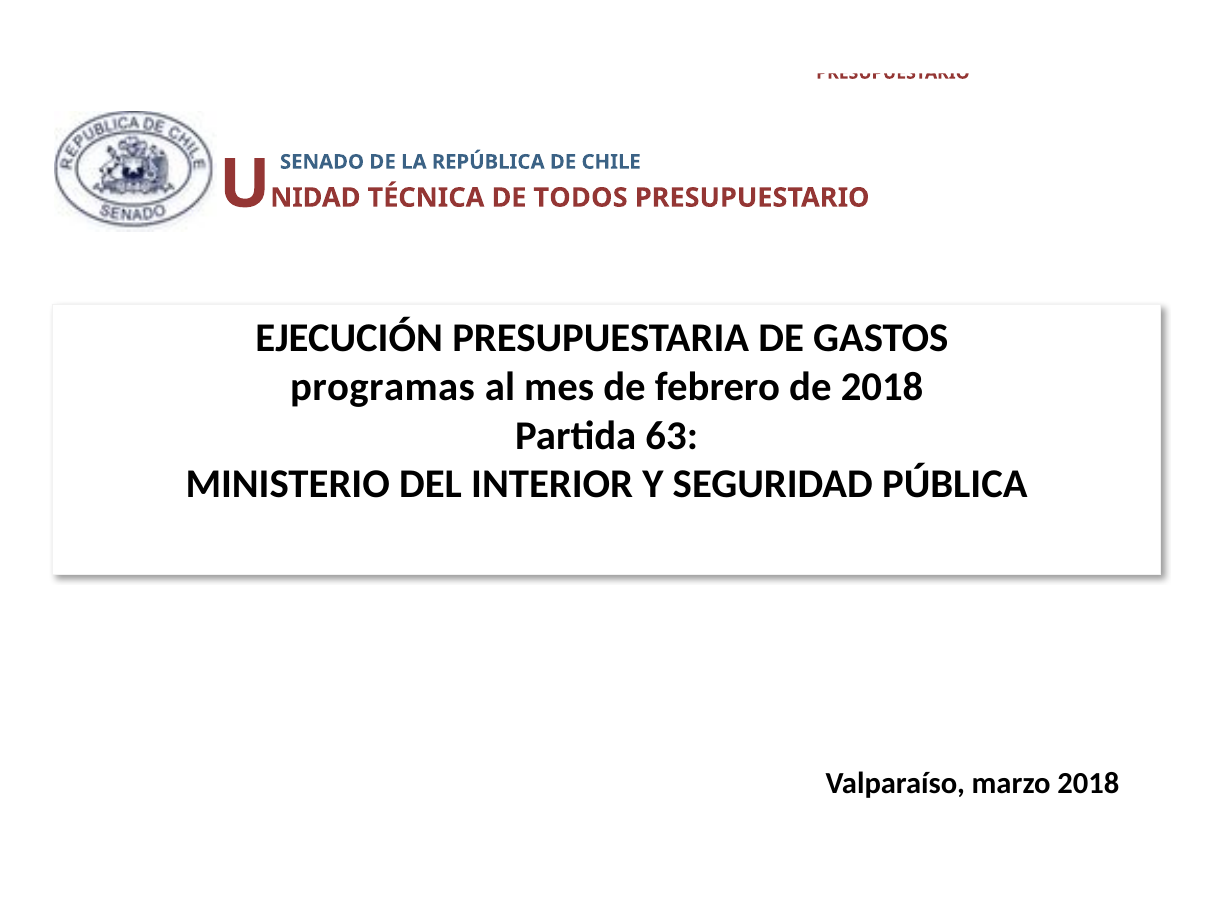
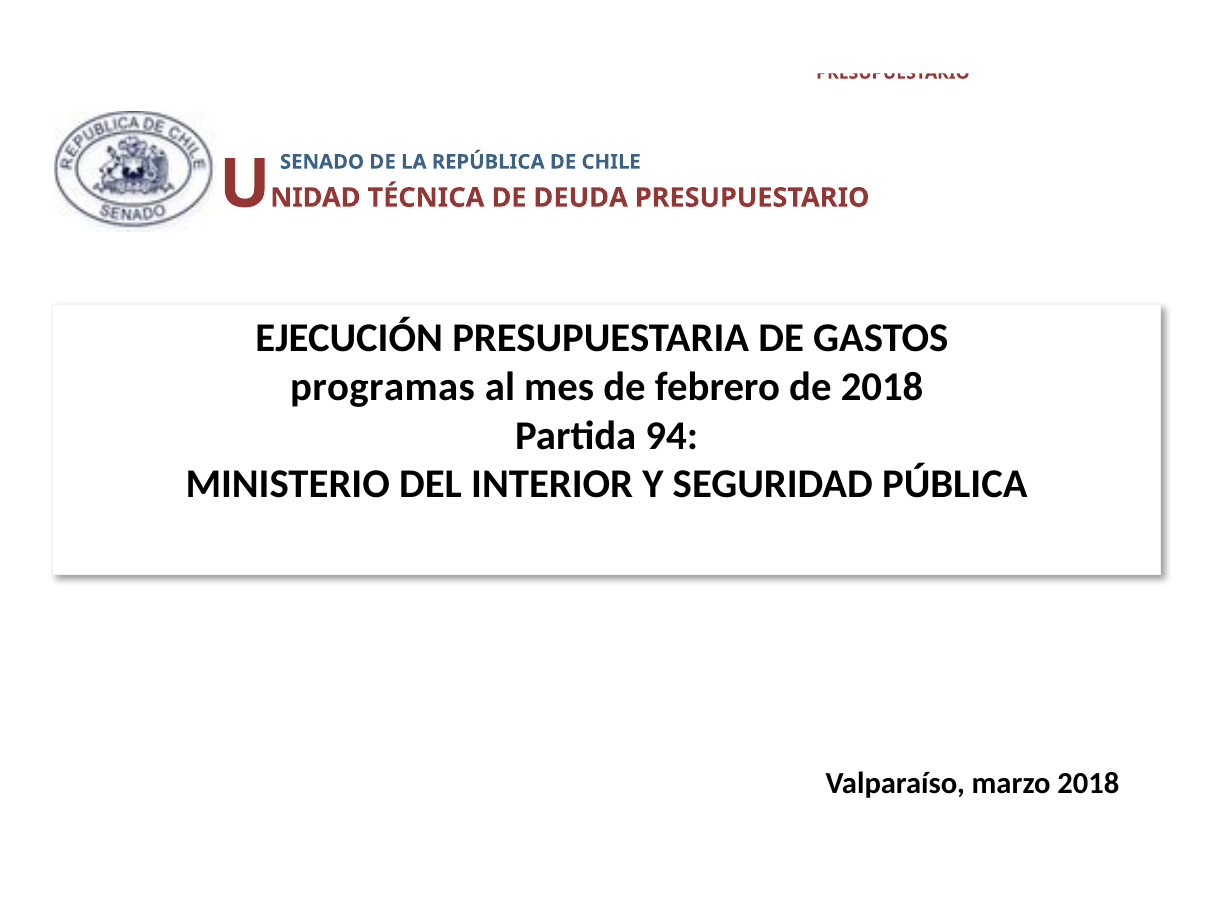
TODOS: TODOS -> DEUDA
63: 63 -> 94
